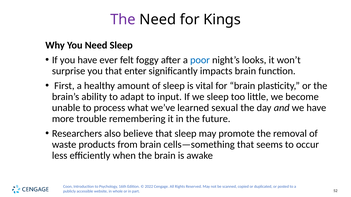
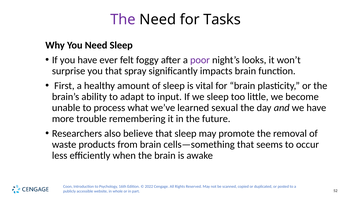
Kings: Kings -> Tasks
poor colour: blue -> purple
enter: enter -> spray
